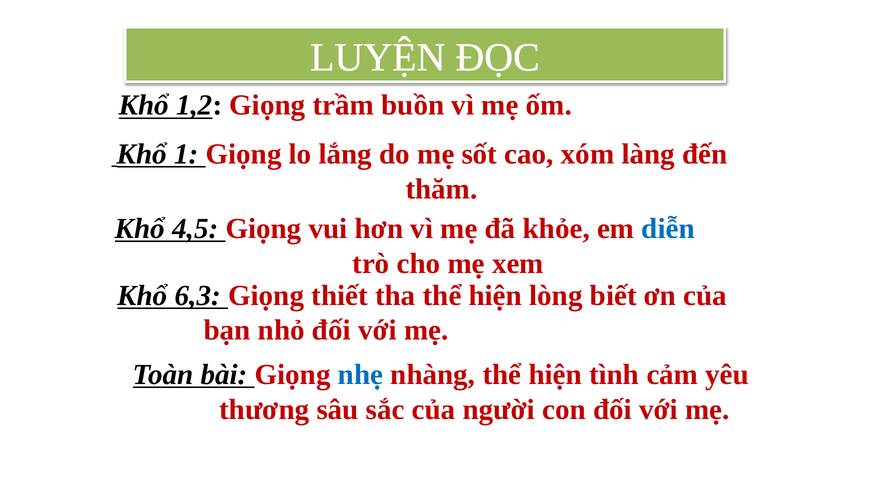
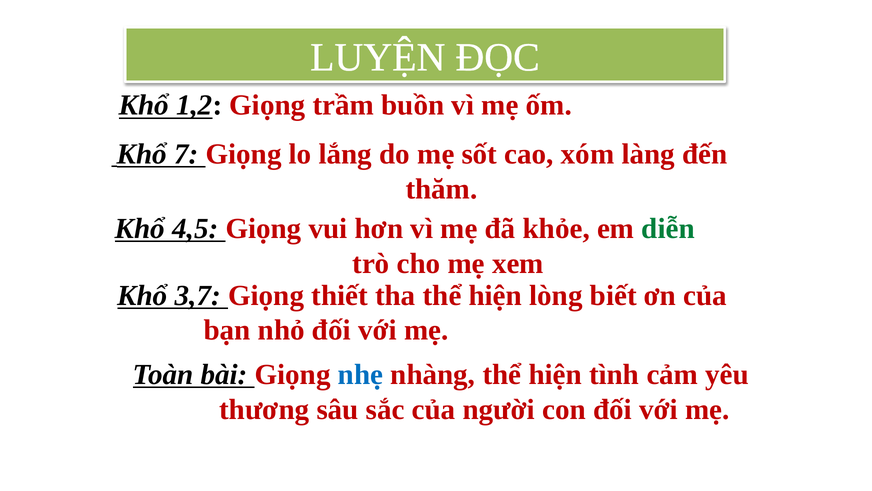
1: 1 -> 7
diễn colour: blue -> green
6,3: 6,3 -> 3,7
